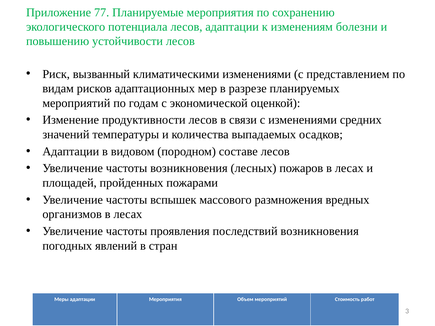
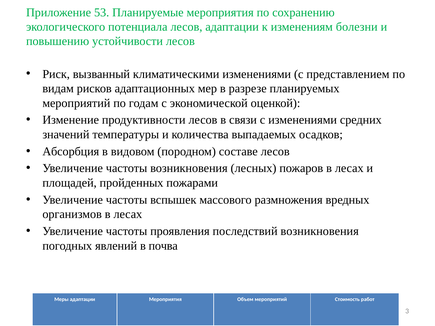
77: 77 -> 53
Адаптации at (71, 152): Адаптации -> Абсорбция
стран: стран -> почва
